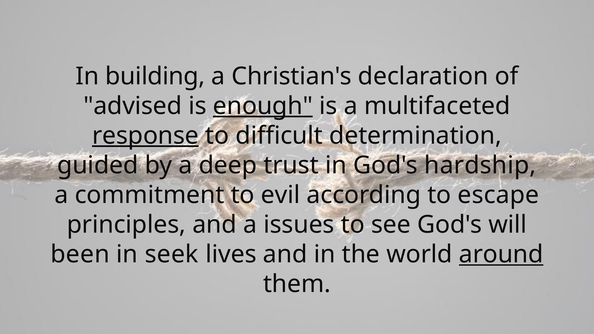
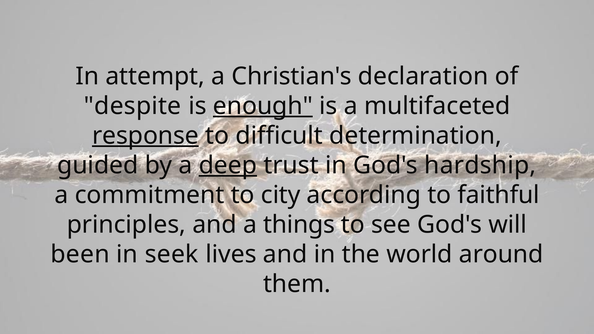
building: building -> attempt
advised: advised -> despite
deep underline: none -> present
evil: evil -> city
escape: escape -> faithful
issues: issues -> things
around underline: present -> none
